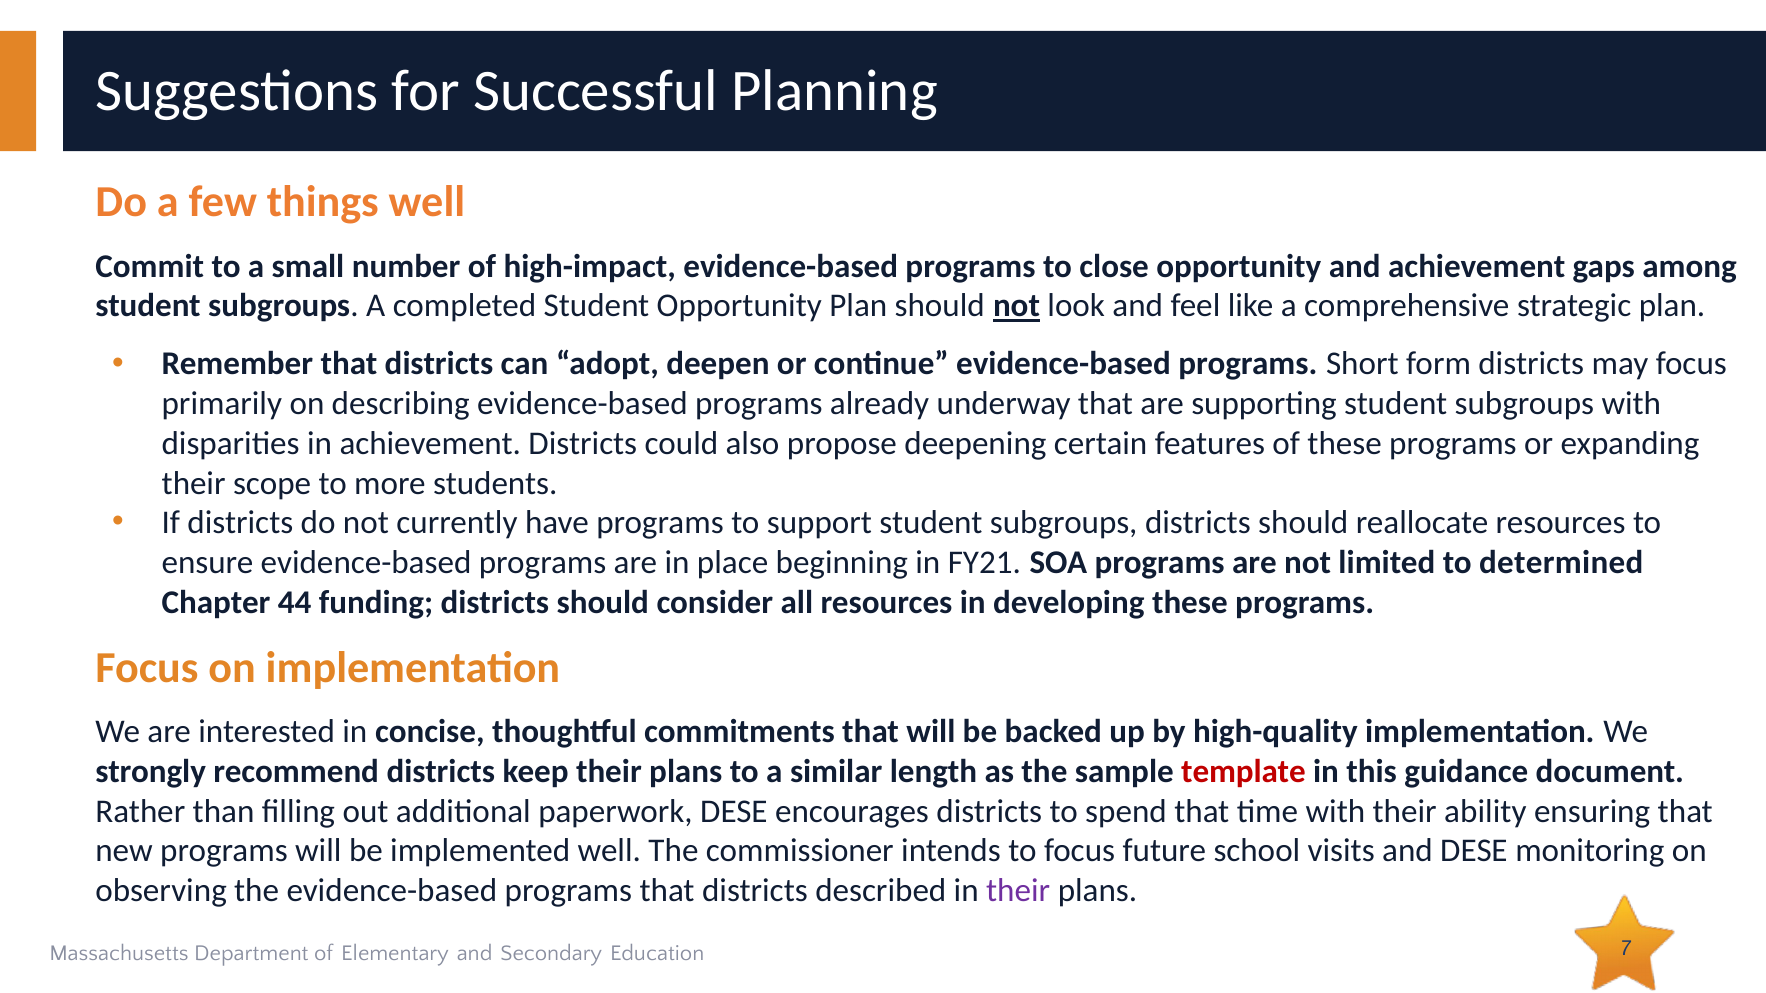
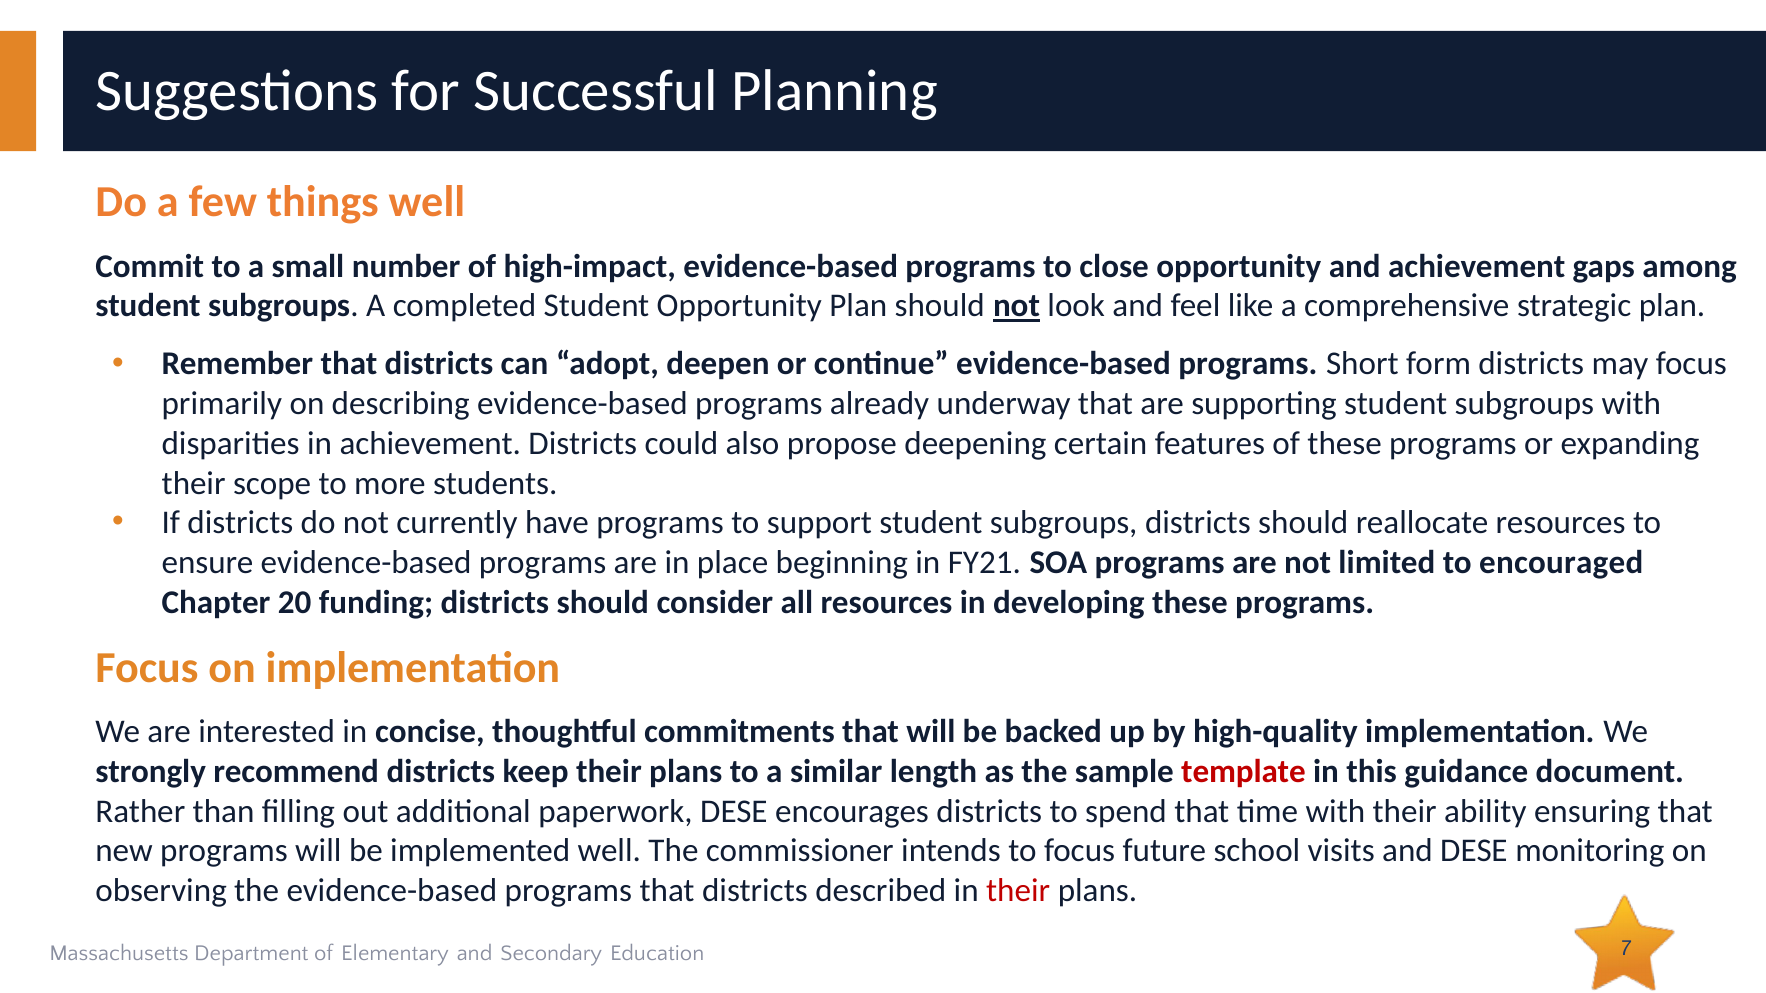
determined: determined -> encouraged
44: 44 -> 20
their at (1018, 891) colour: purple -> red
